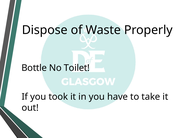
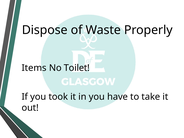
Bottle: Bottle -> Items
